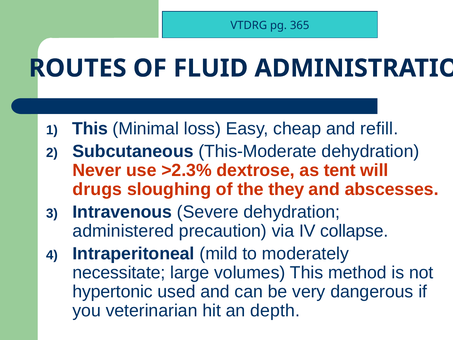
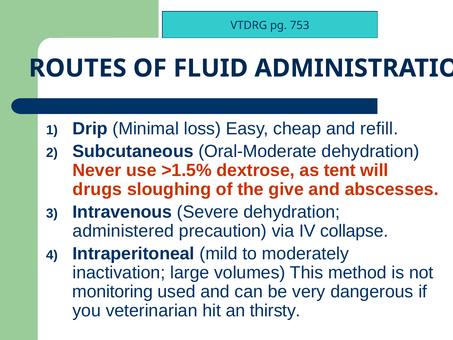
365: 365 -> 753
This at (90, 129): This -> Drip
This-Moderate: This-Moderate -> Oral-Moderate
>2.3%: >2.3% -> >1.5%
they: they -> give
necessitate: necessitate -> inactivation
hypertonic: hypertonic -> monitoring
depth: depth -> thirsty
